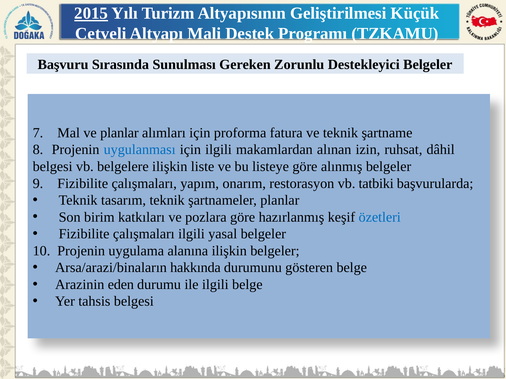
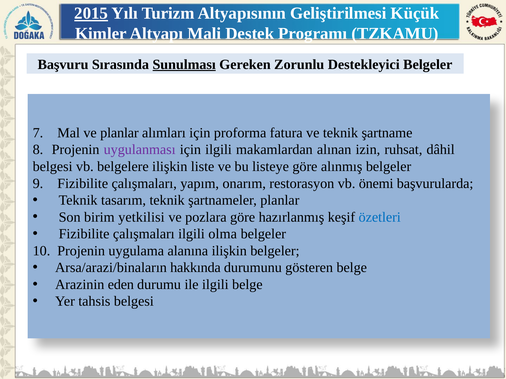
Cetveli: Cetveli -> Kimler
Sunulması underline: none -> present
uygulanması colour: blue -> purple
tatbiki: tatbiki -> önemi
katkıları: katkıları -> yetkilisi
yasal: yasal -> olma
